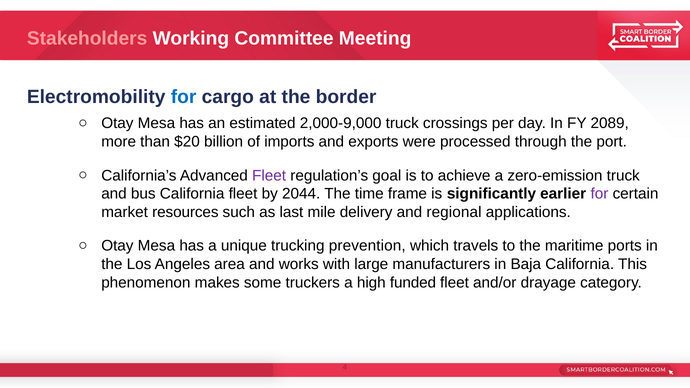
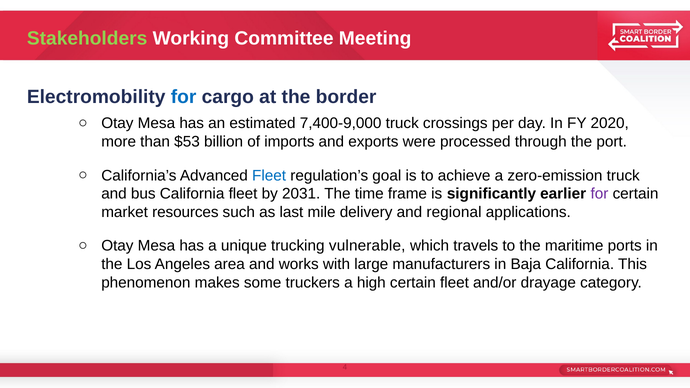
Stakeholders colour: pink -> light green
2,000-9,000: 2,000-9,000 -> 7,400-9,000
2089: 2089 -> 2020
$20: $20 -> $53
Fleet at (269, 176) colour: purple -> blue
2044: 2044 -> 2031
prevention: prevention -> vulnerable
high funded: funded -> certain
